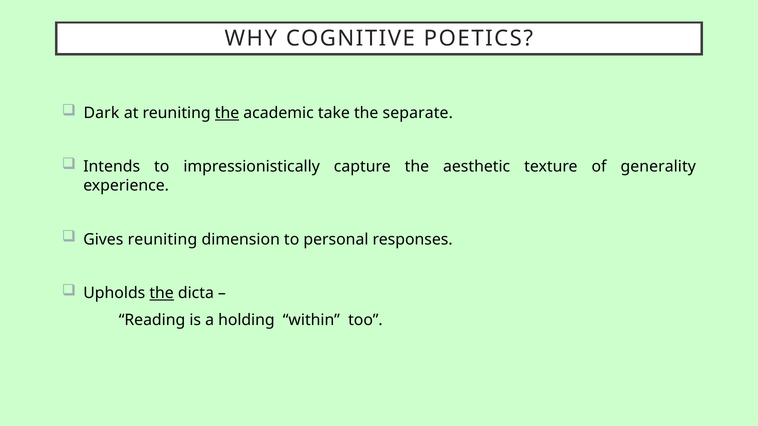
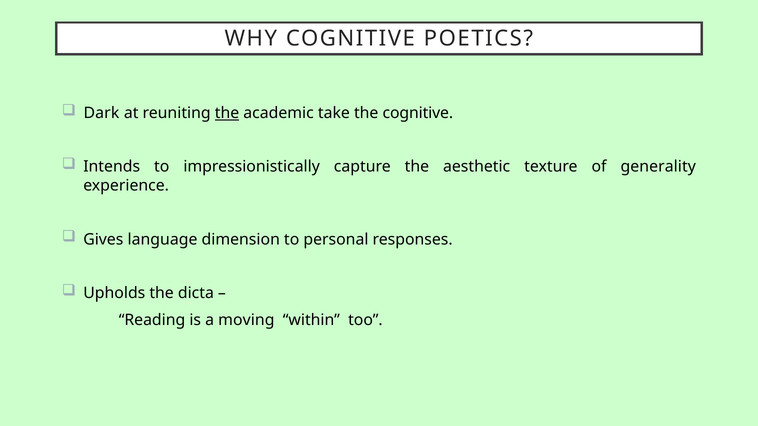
the separate: separate -> cognitive
Gives reuniting: reuniting -> language
the at (162, 293) underline: present -> none
holding: holding -> moving
